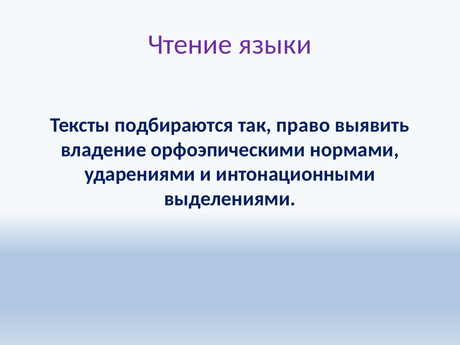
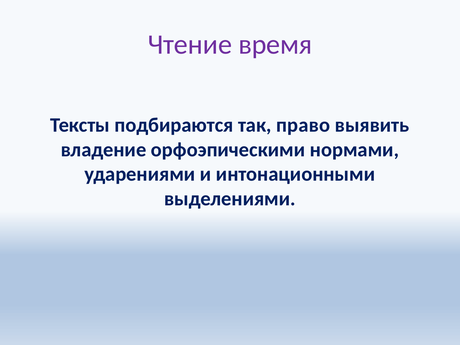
языки: языки -> время
